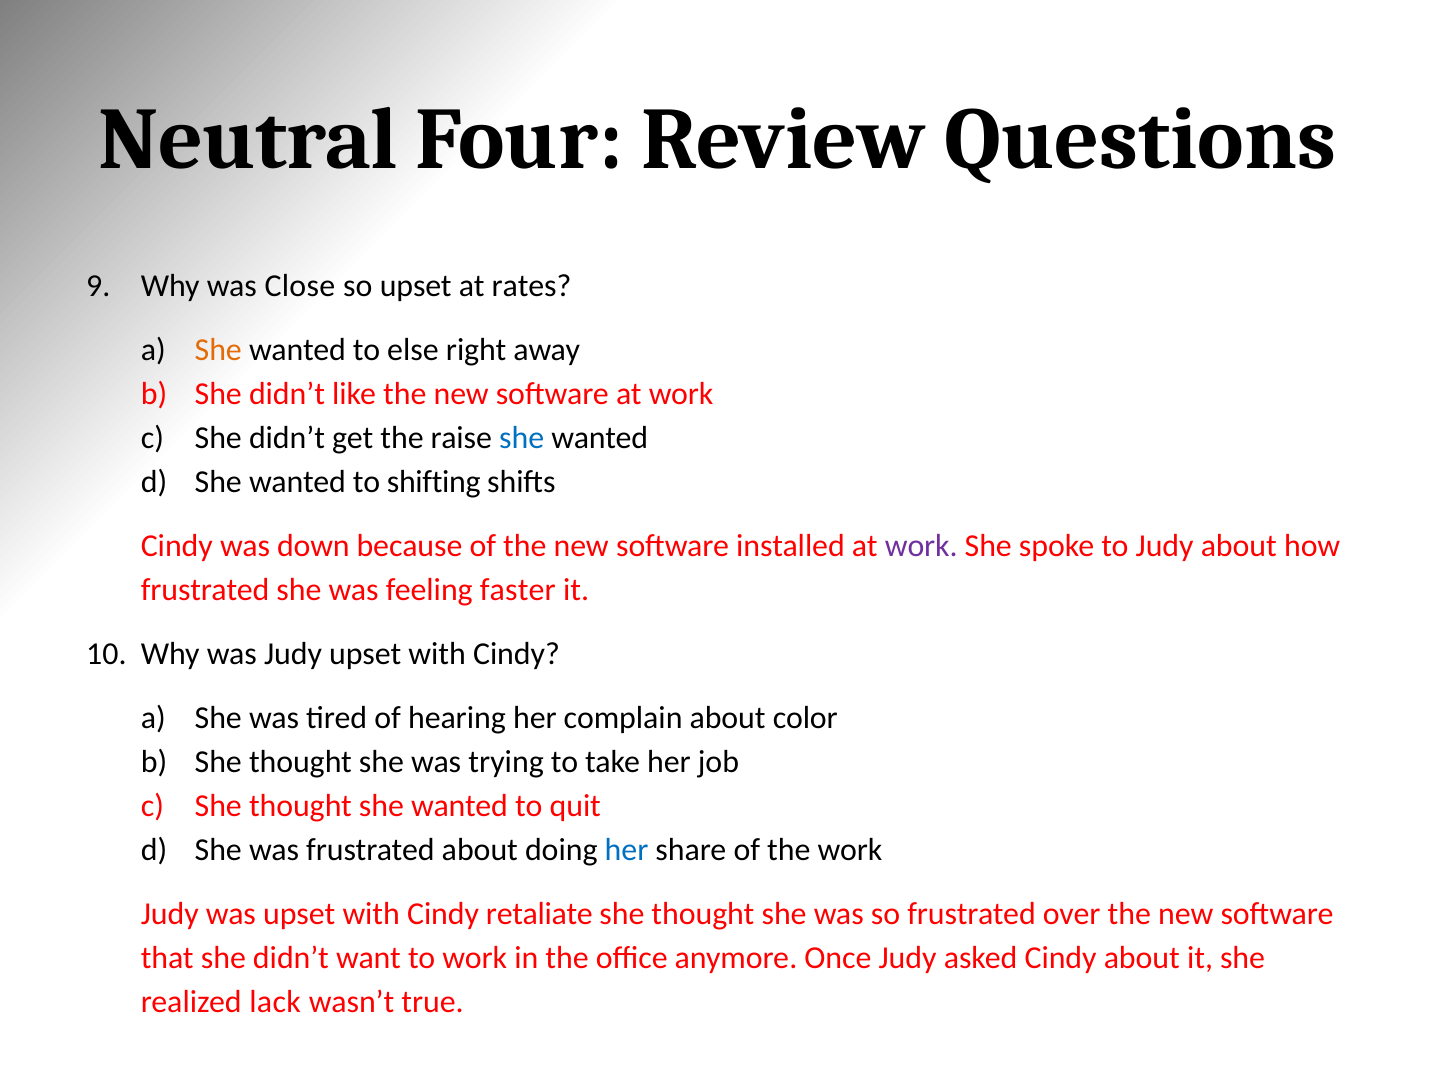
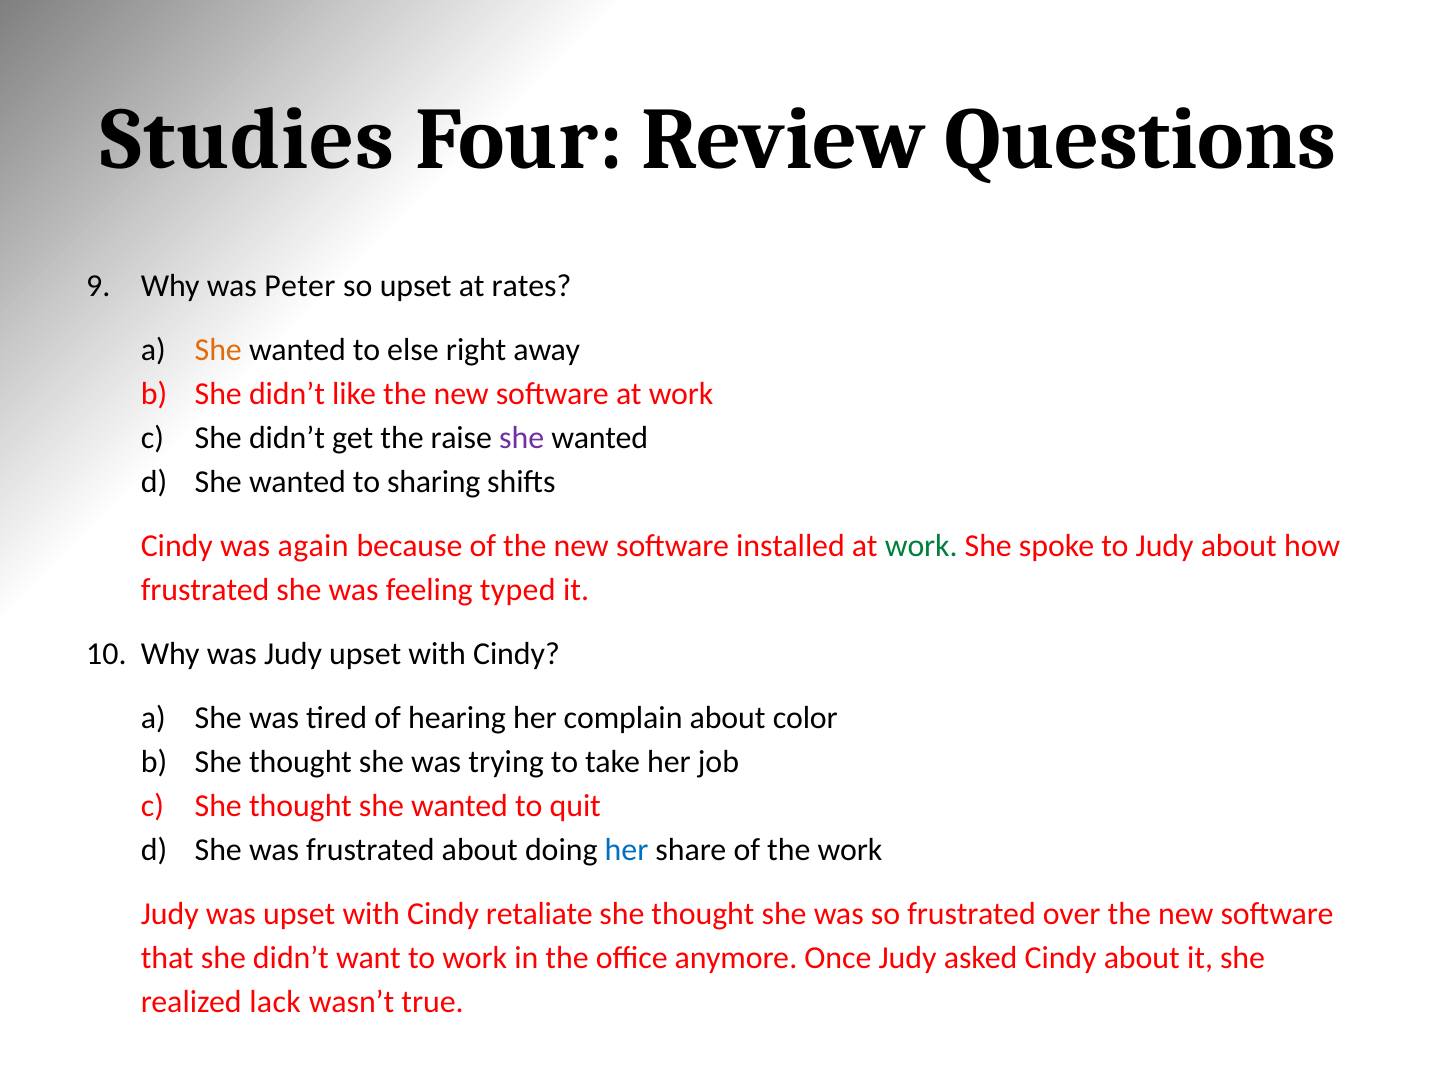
Neutral: Neutral -> Studies
Close: Close -> Peter
she at (522, 438) colour: blue -> purple
shifting: shifting -> sharing
down: down -> again
work at (921, 546) colour: purple -> green
faster: faster -> typed
